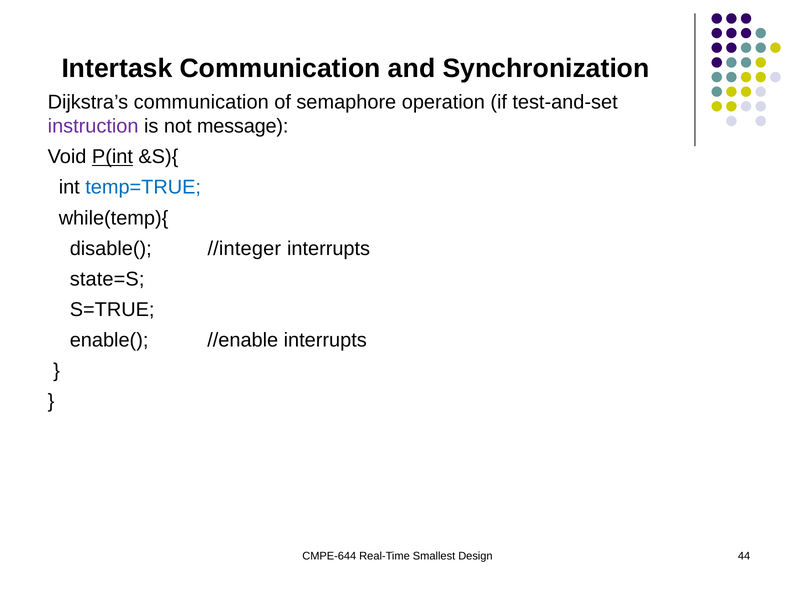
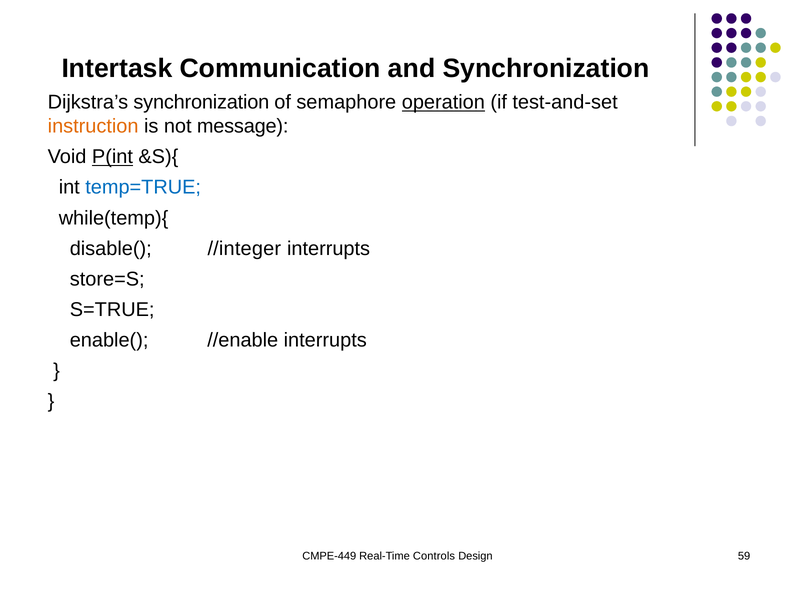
Dijkstra’s communication: communication -> synchronization
operation underline: none -> present
instruction colour: purple -> orange
state=S: state=S -> store=S
CMPE-644: CMPE-644 -> CMPE-449
Smallest: Smallest -> Controls
44: 44 -> 59
